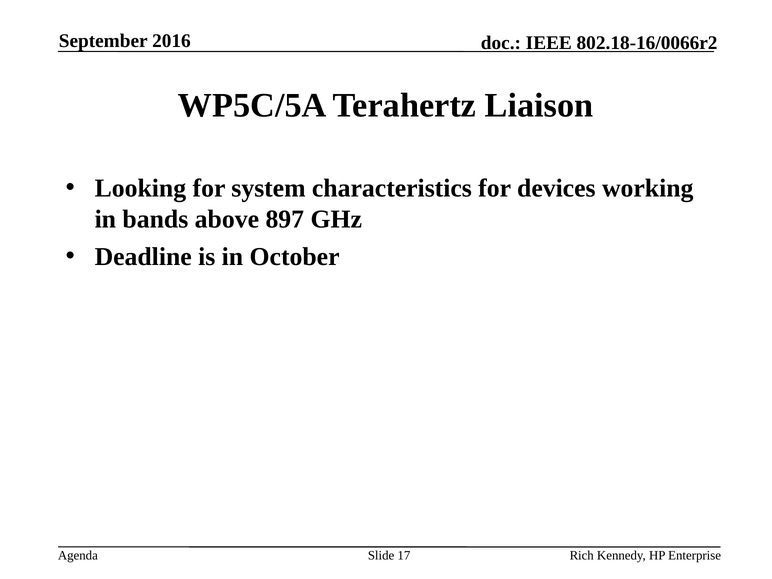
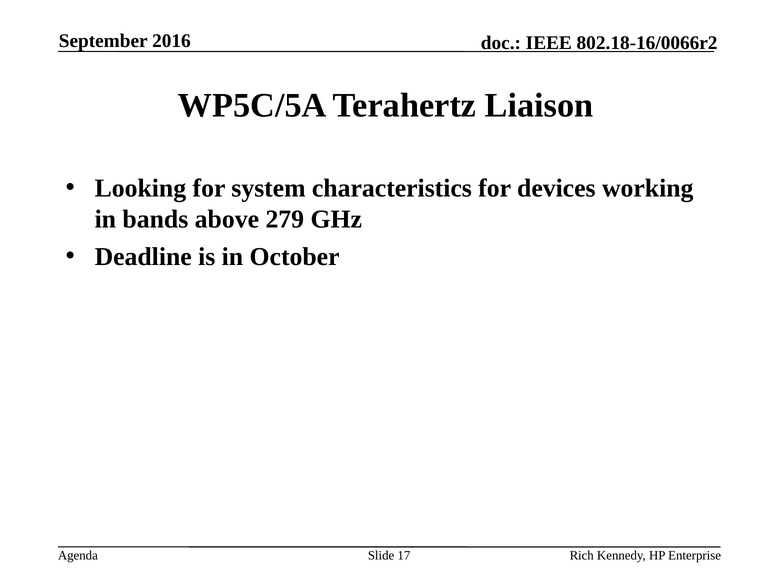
897: 897 -> 279
